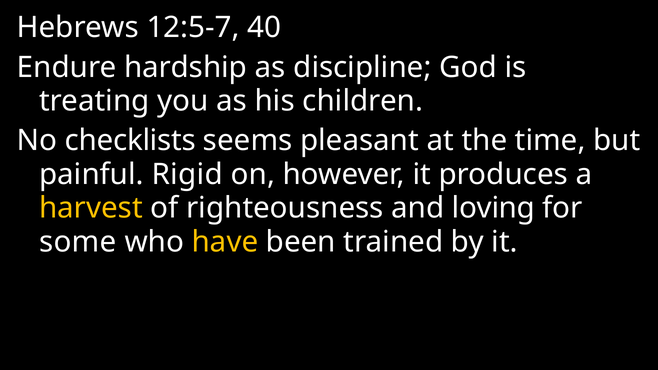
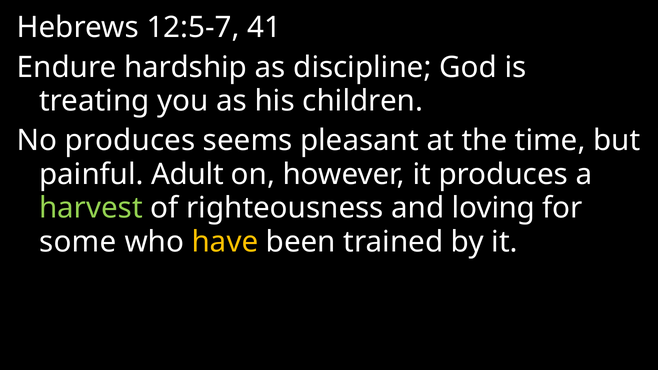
40: 40 -> 41
No checklists: checklists -> produces
Rigid: Rigid -> Adult
harvest colour: yellow -> light green
